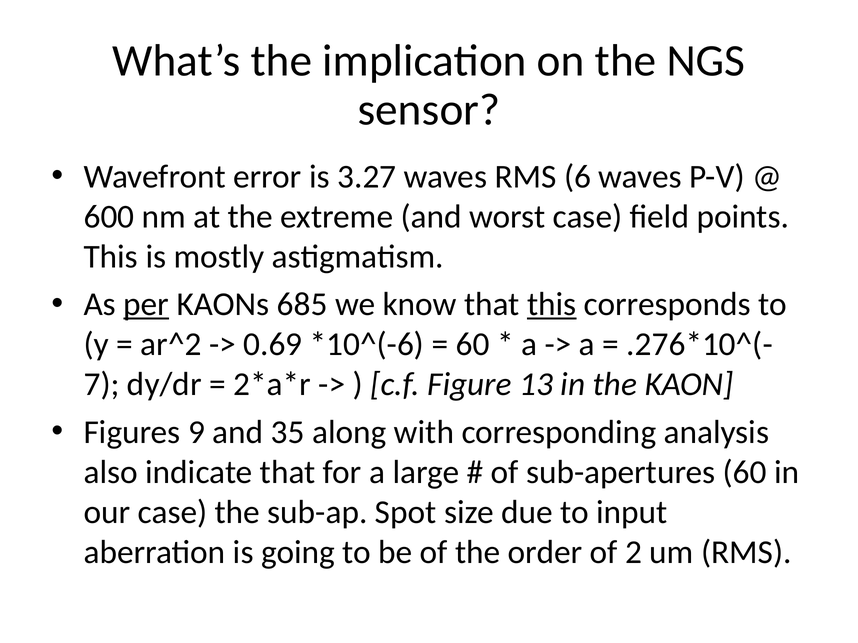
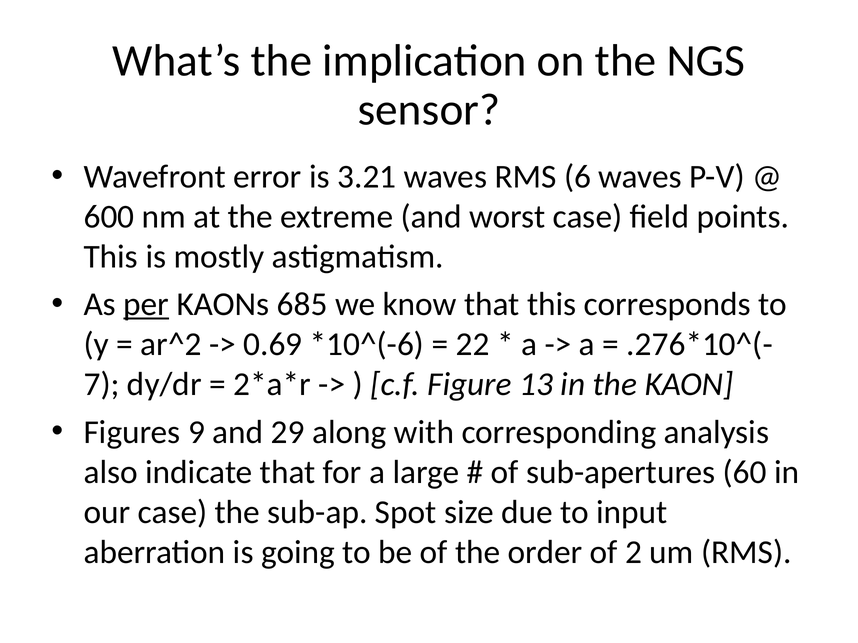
3.27: 3.27 -> 3.21
this at (552, 305) underline: present -> none
60 at (473, 345): 60 -> 22
35: 35 -> 29
